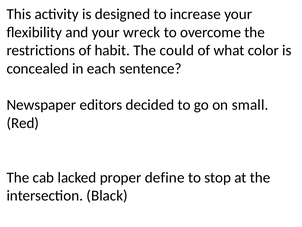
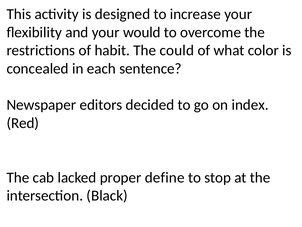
wreck: wreck -> would
small: small -> index
